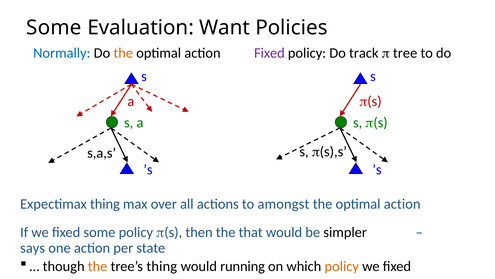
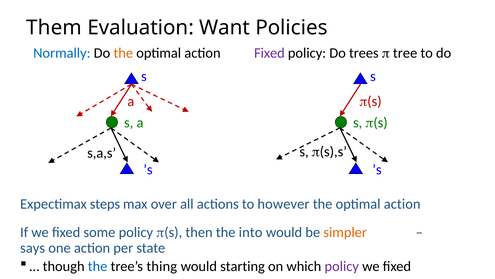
Some at (54, 28): Some -> Them
track: track -> trees
Expectimax thing: thing -> steps
amongst: amongst -> however
that: that -> into
simpler colour: black -> orange
the at (98, 266) colour: orange -> blue
running: running -> starting
policy at (342, 266) colour: orange -> purple
